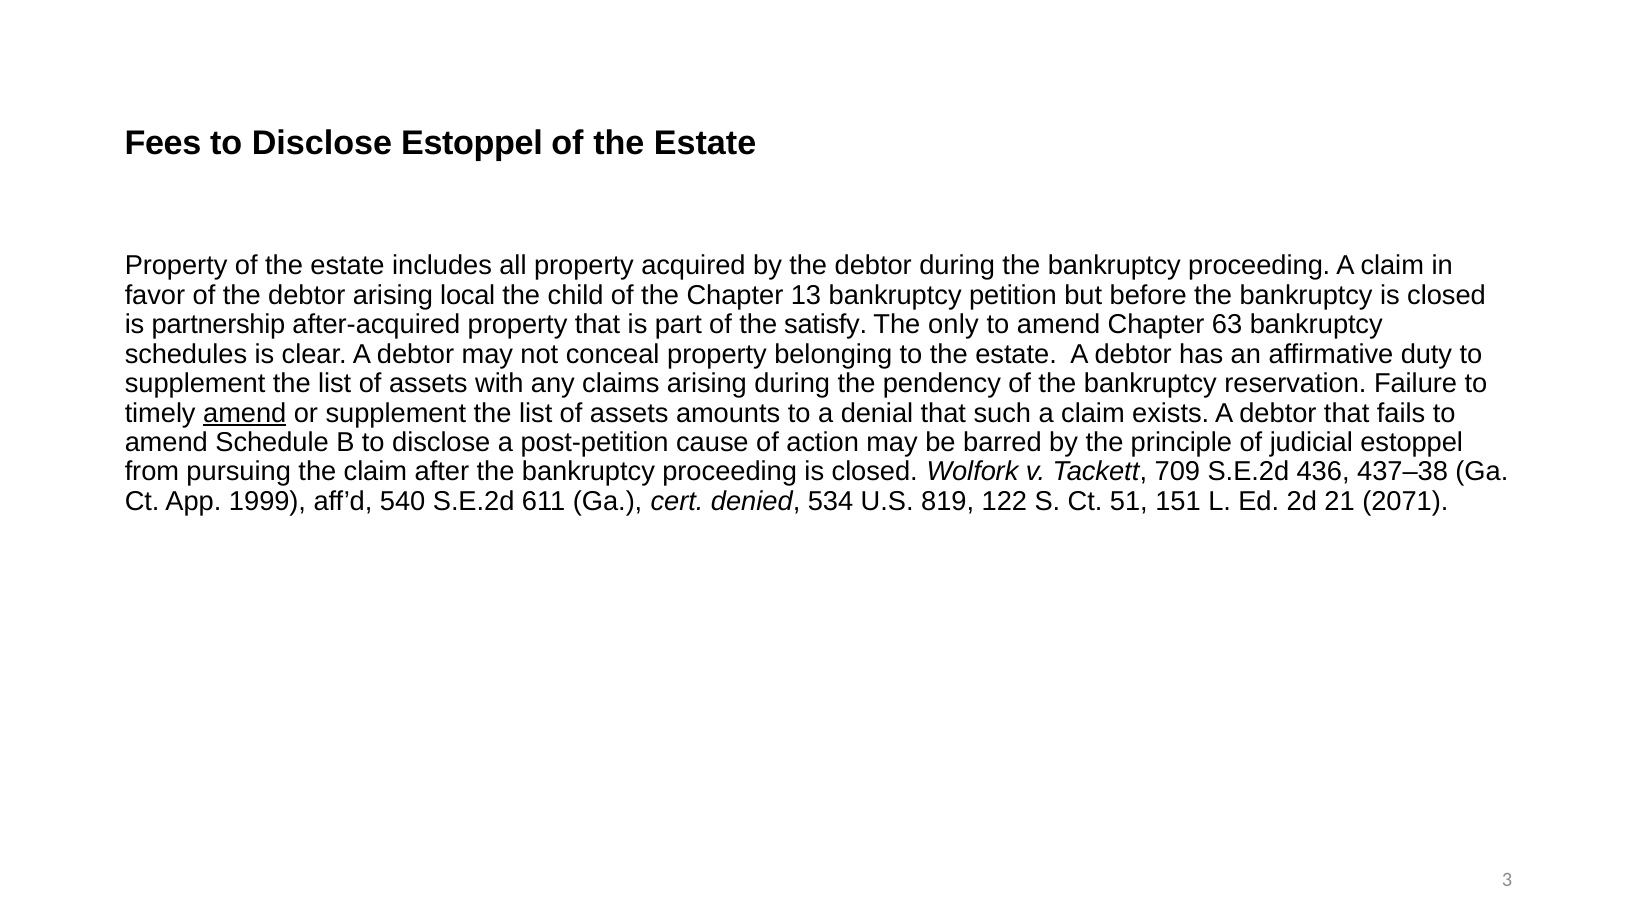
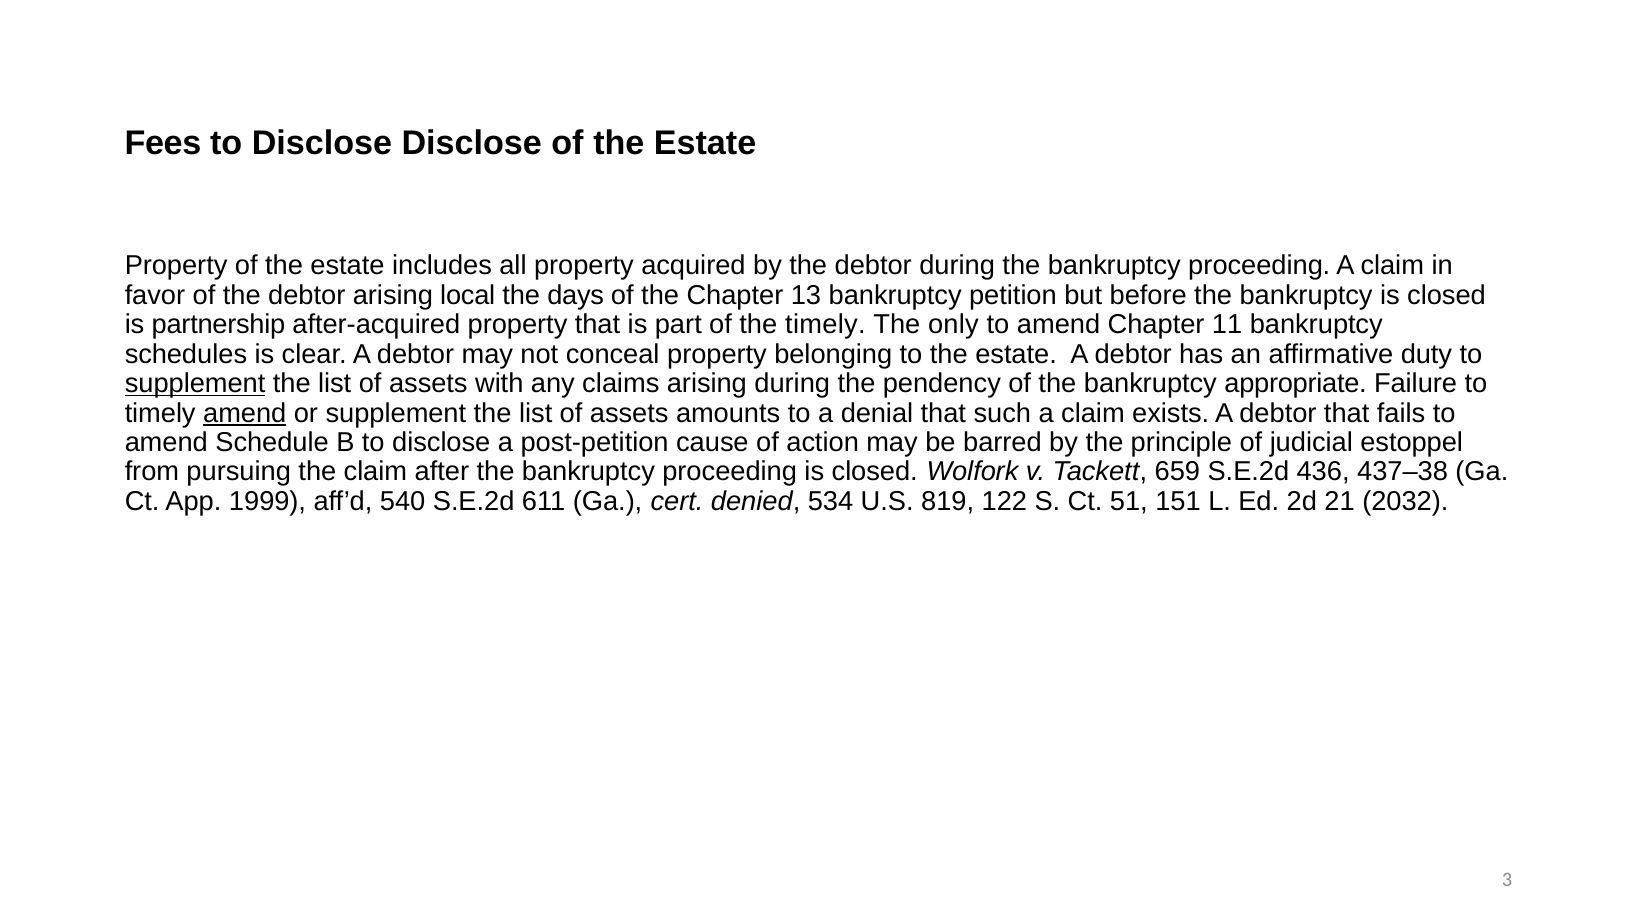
Disclose Estoppel: Estoppel -> Disclose
child: child -> days
the satisfy: satisfy -> timely
63: 63 -> 11
supplement at (195, 384) underline: none -> present
reservation: reservation -> appropriate
709: 709 -> 659
2071: 2071 -> 2032
